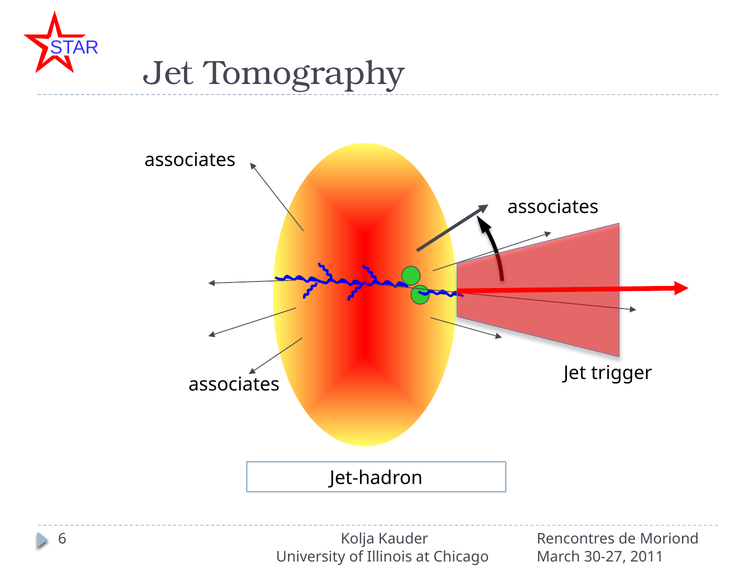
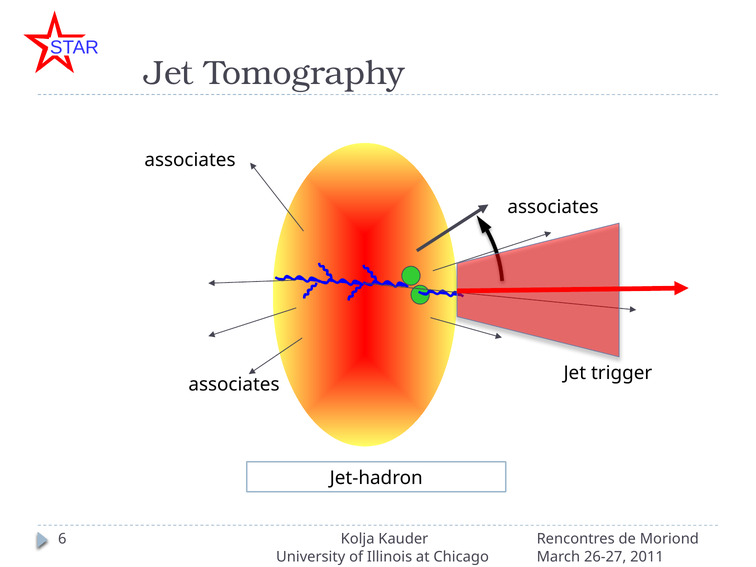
30-27: 30-27 -> 26-27
